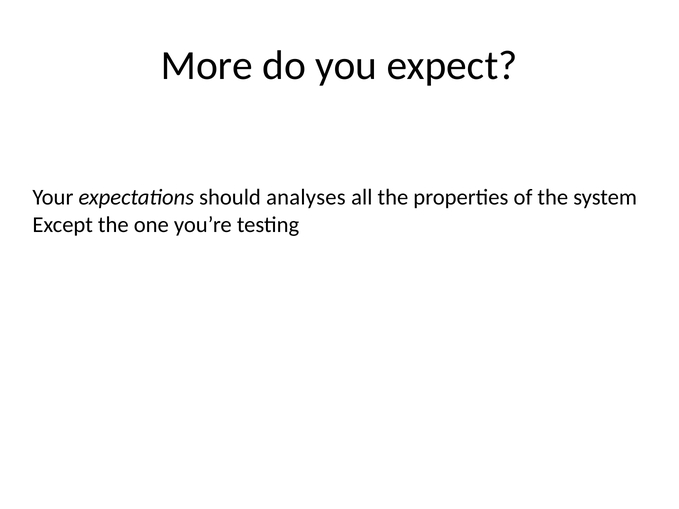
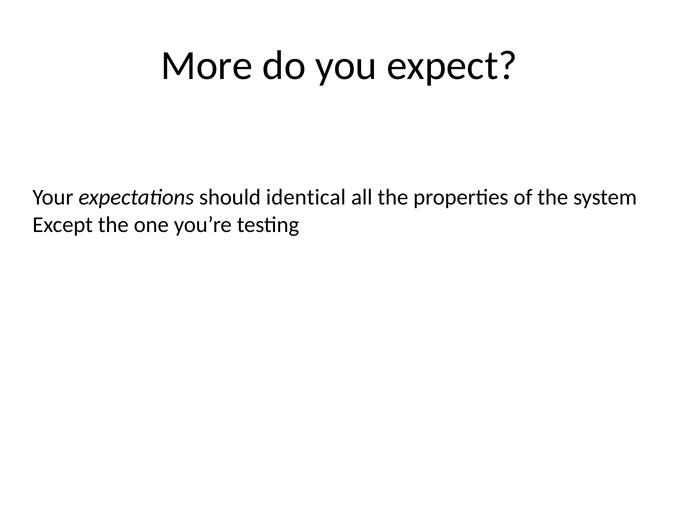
analyses: analyses -> identical
